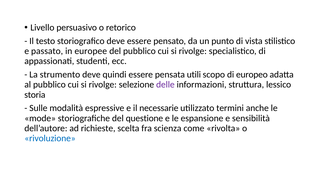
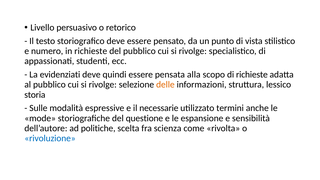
passato: passato -> numero
in europee: europee -> richieste
strumento: strumento -> evidenziati
utili: utili -> alla
di europeo: europeo -> richieste
delle colour: purple -> orange
richieste: richieste -> politiche
